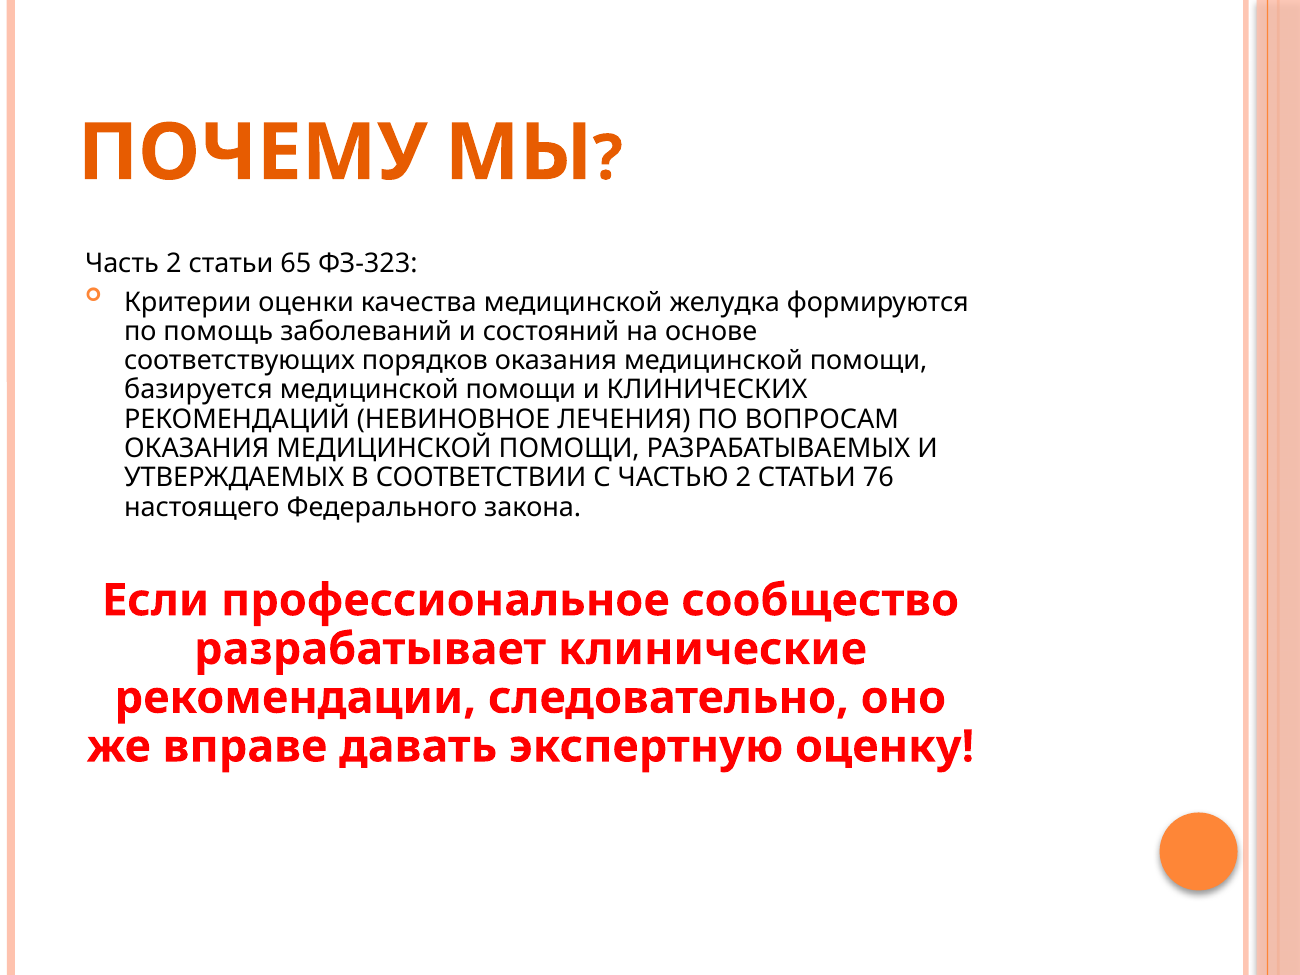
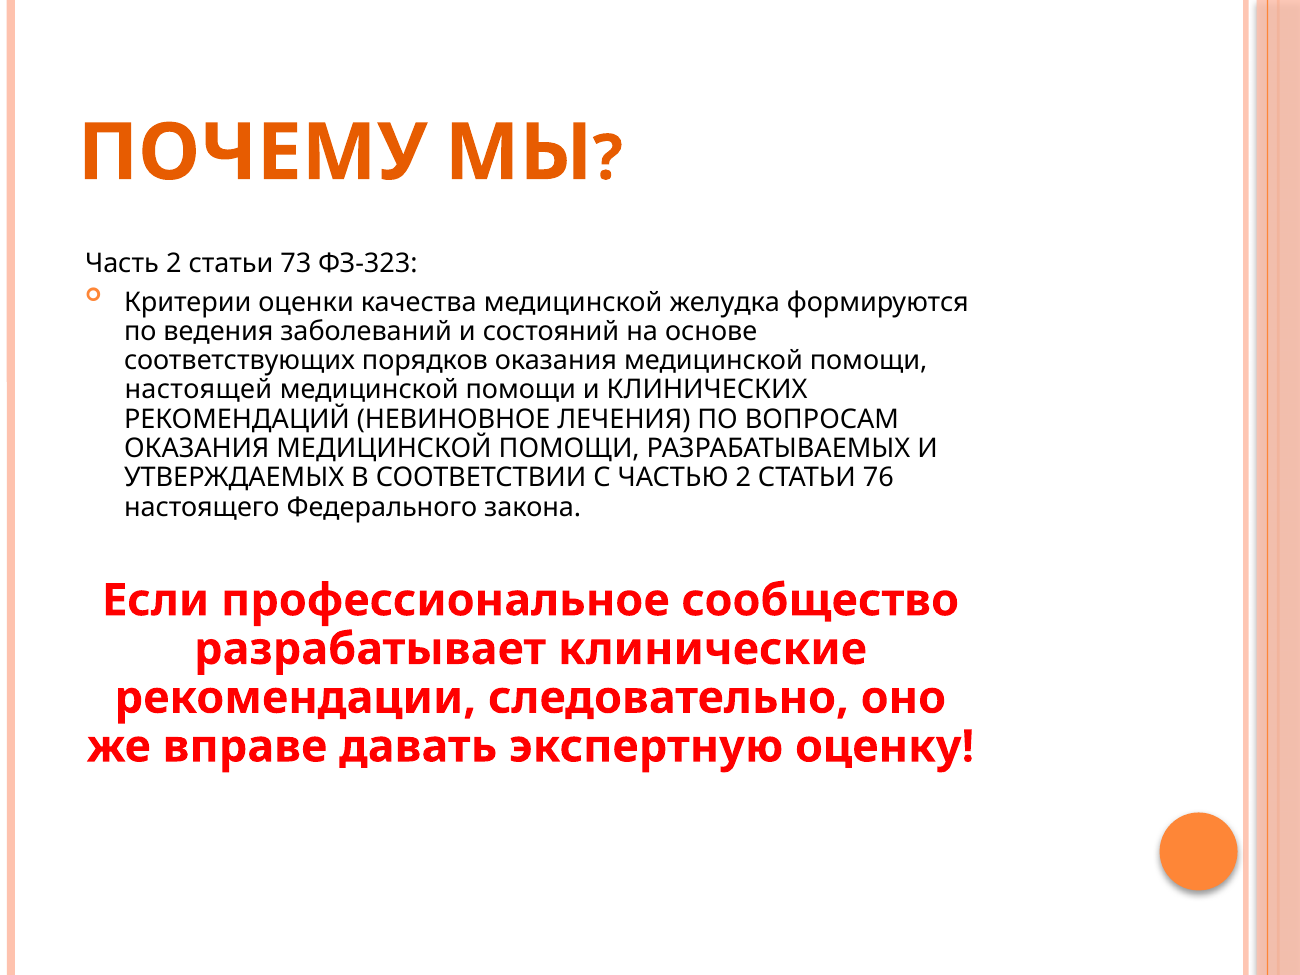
65: 65 -> 73
помощь: помощь -> ведения
базируется: базируется -> настоящей
